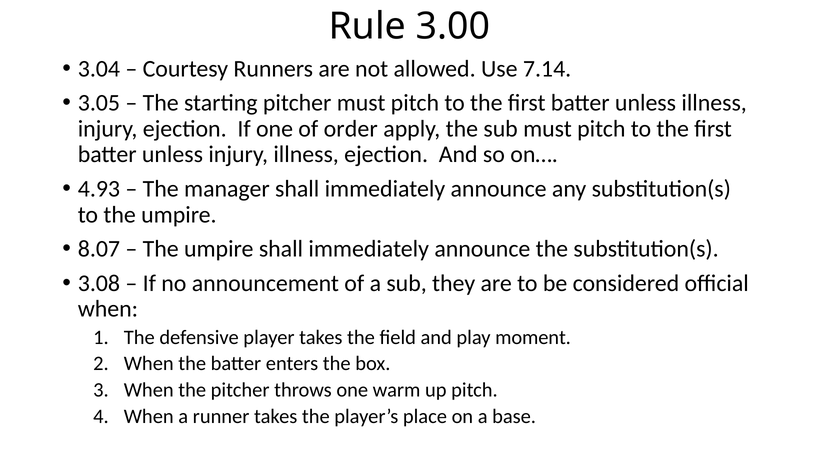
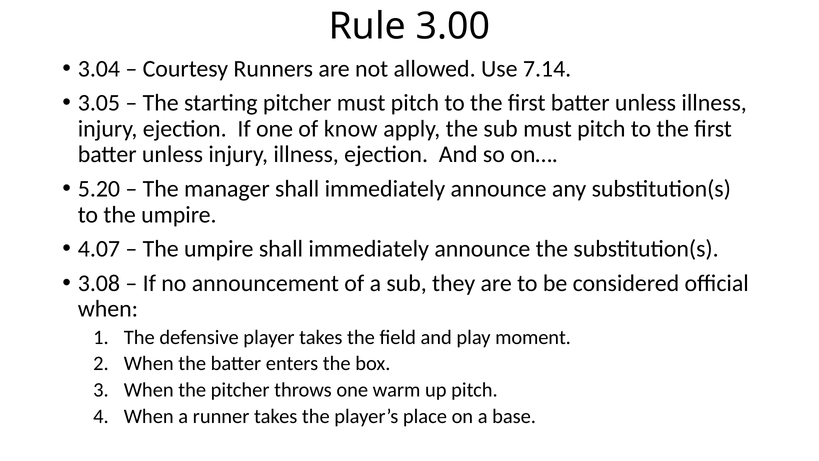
order: order -> know
4.93: 4.93 -> 5.20
8.07: 8.07 -> 4.07
